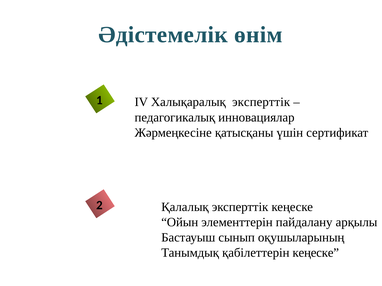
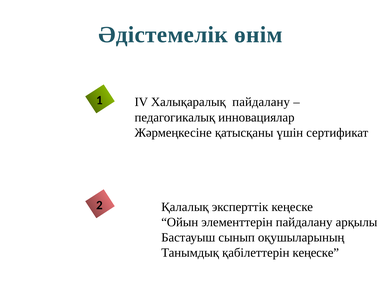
Халықаралық эксперттік: эксперттік -> пайдалану
